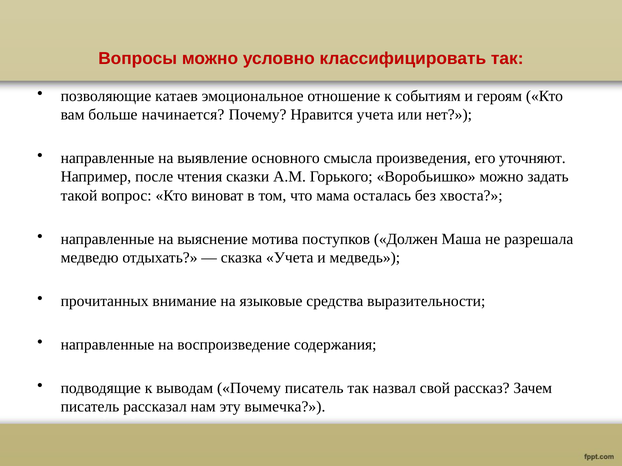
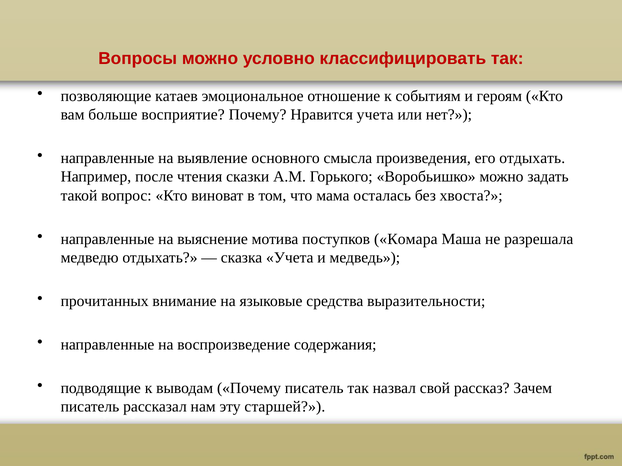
начинается: начинается -> восприятие
его уточняют: уточняют -> отдыхать
Должен: Должен -> Комара
вымечка: вымечка -> старшей
